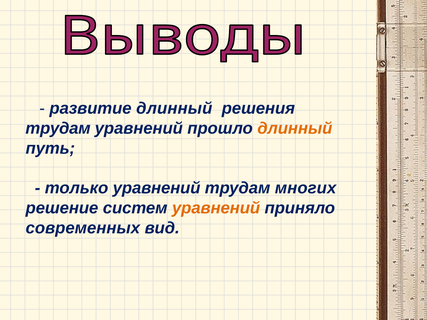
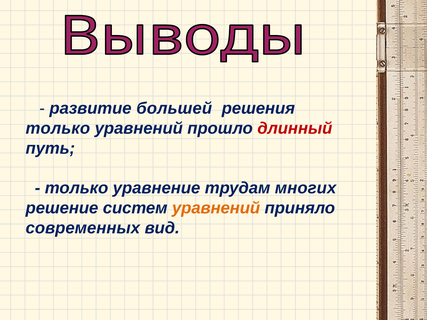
развитие длинный: длинный -> большей
трудам at (58, 129): трудам -> только
длинный at (295, 129) colour: orange -> red
только уравнений: уравнений -> уравнение
